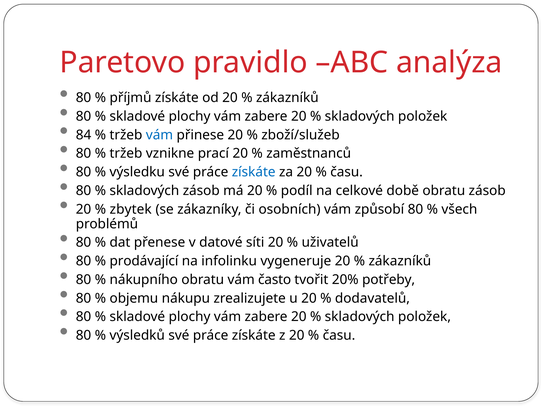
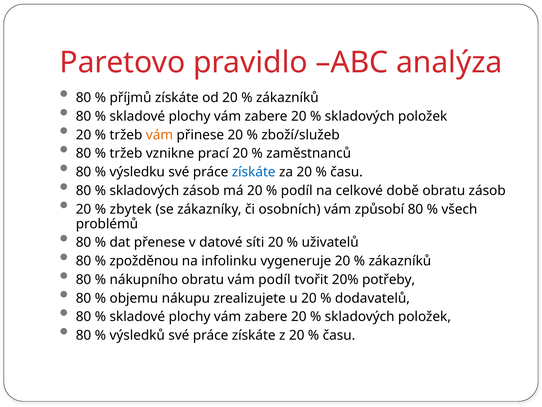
84 at (84, 135): 84 -> 20
vám at (159, 135) colour: blue -> orange
prodávající: prodávající -> zpožděnou
vám často: často -> podíl
